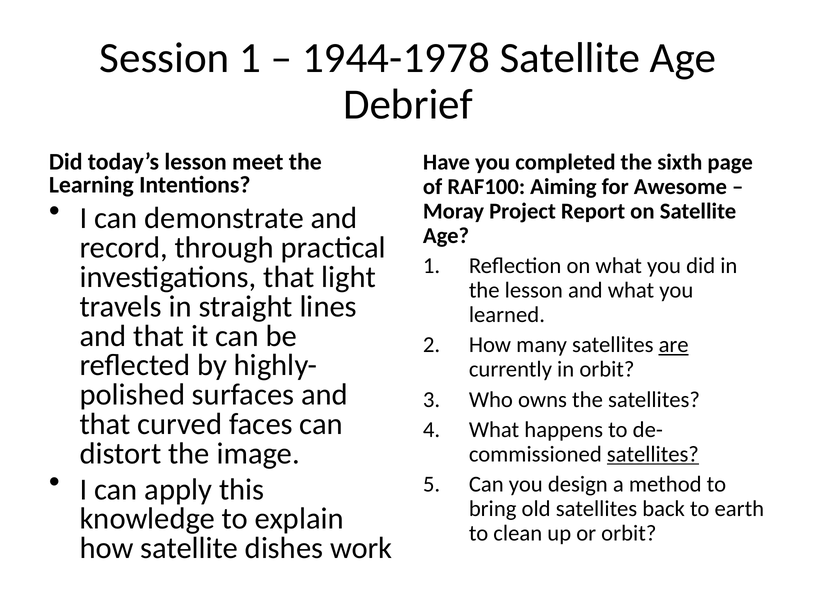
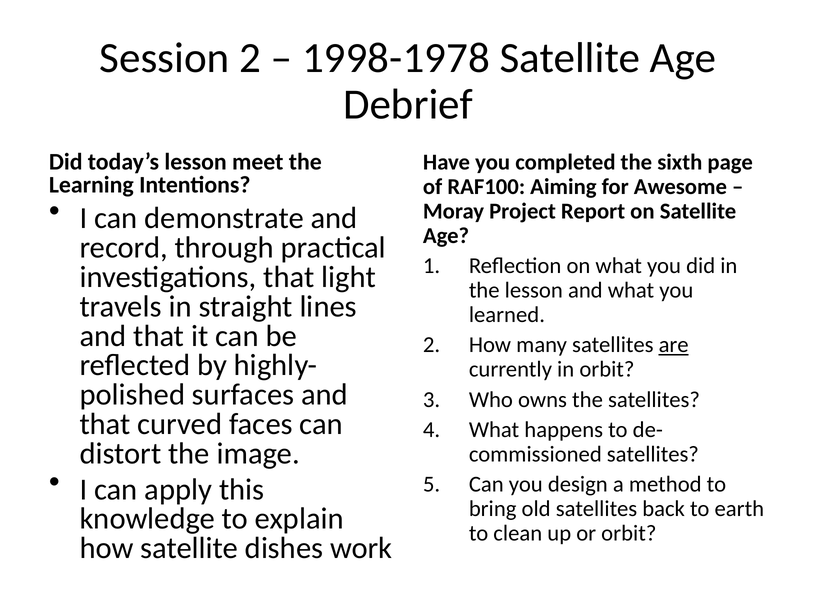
Session 1: 1 -> 2
1944-1978: 1944-1978 -> 1998-1978
satellites at (653, 454) underline: present -> none
